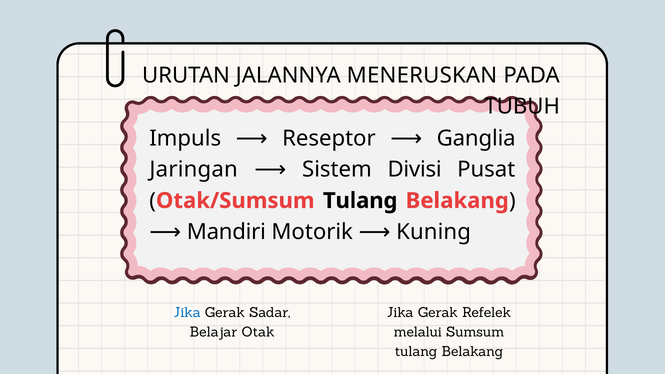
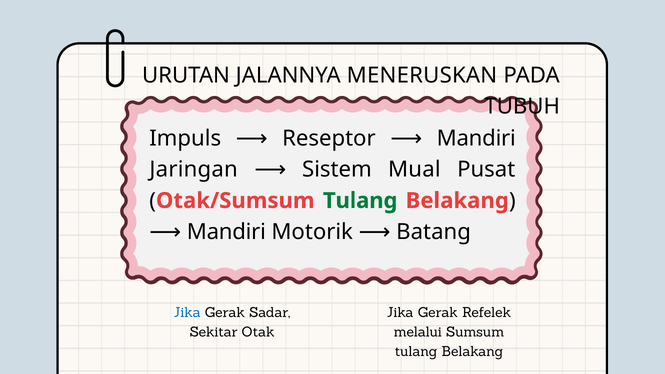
Reseptor Ganglia: Ganglia -> Mandiri
Divisi: Divisi -> Mual
Tulang at (360, 201) colour: black -> green
Kuning: Kuning -> Batang
Belajar: Belajar -> Sekitar
